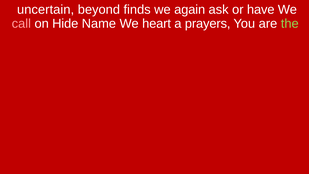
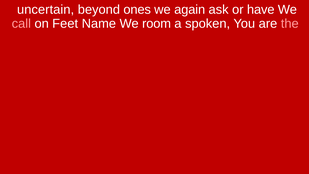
finds: finds -> ones
Hide: Hide -> Feet
heart: heart -> room
prayers: prayers -> spoken
the colour: light green -> pink
